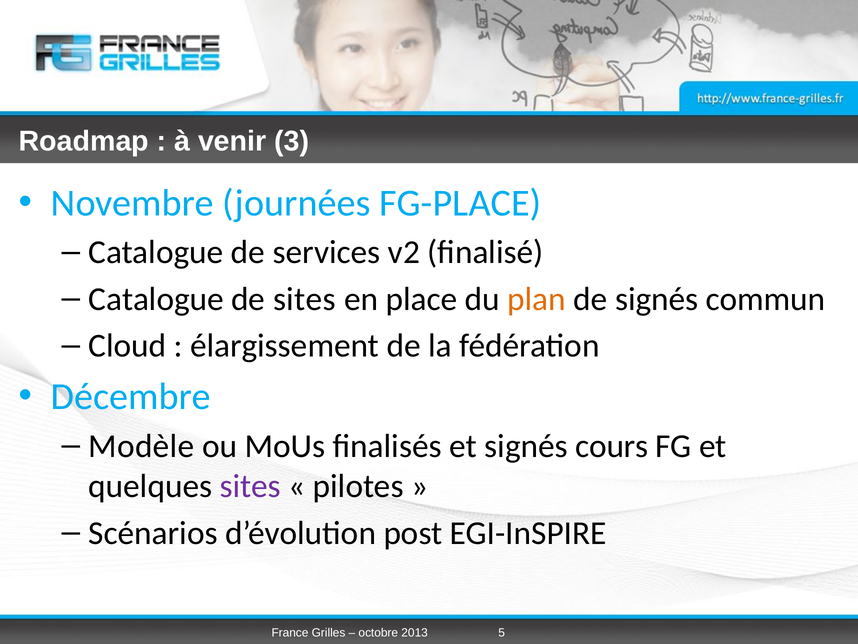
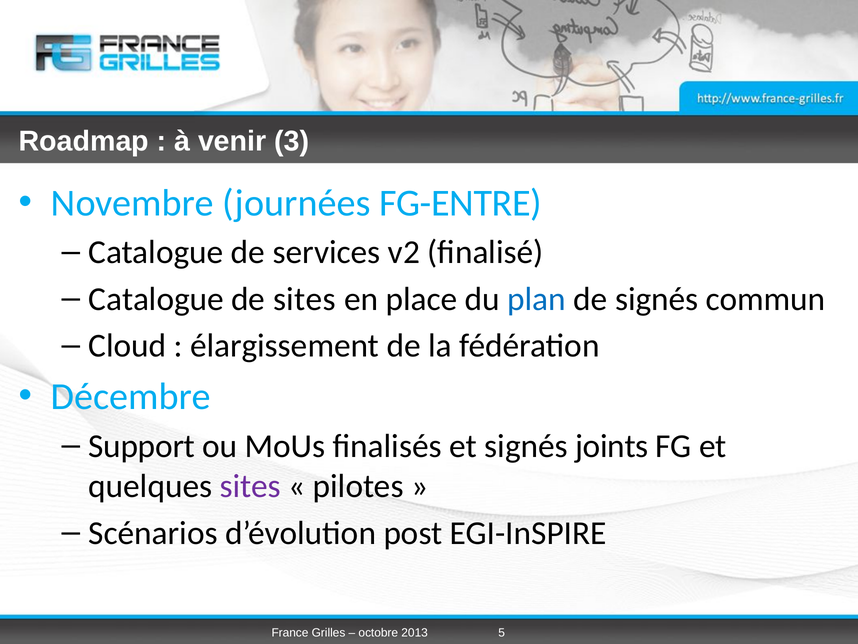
FG-PLACE: FG-PLACE -> FG-ENTRE
plan colour: orange -> blue
Modèle: Modèle -> Support
cours: cours -> joints
